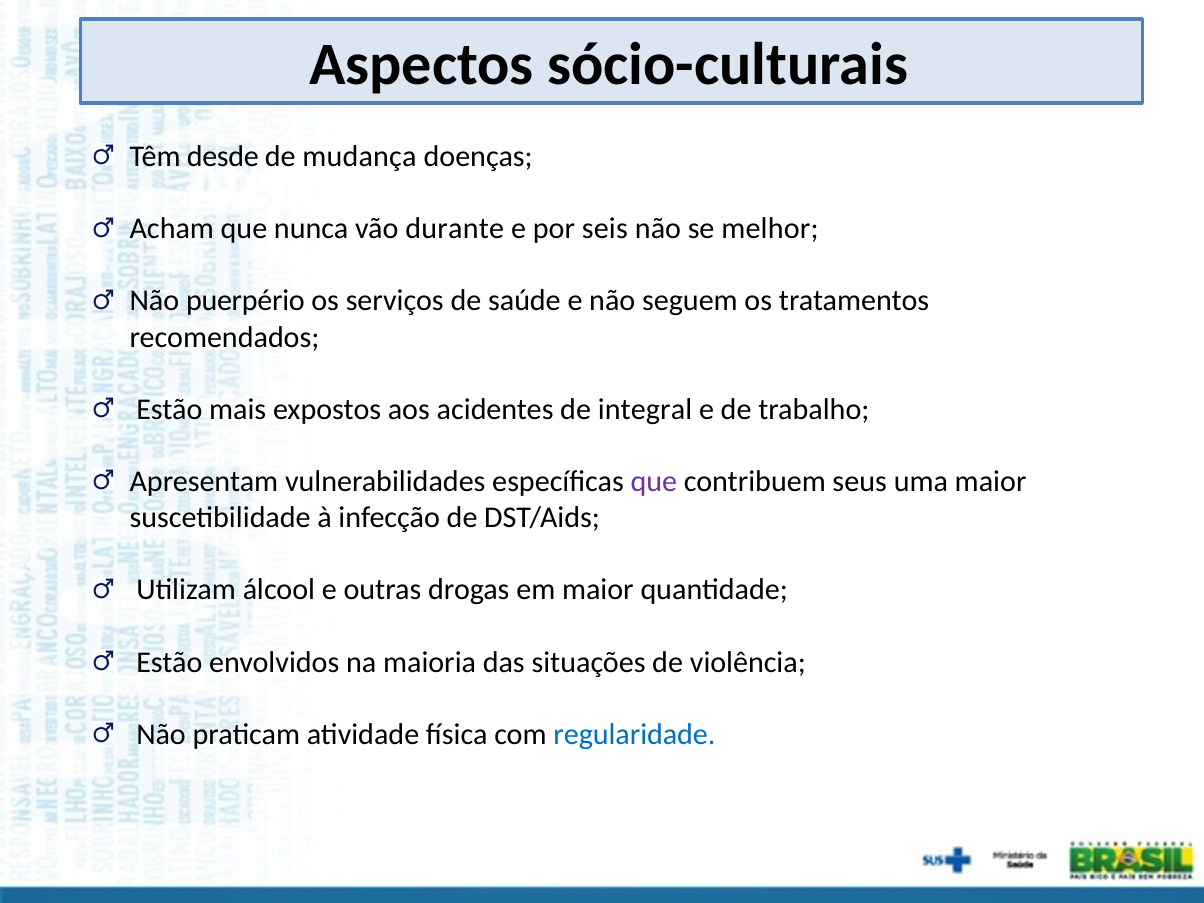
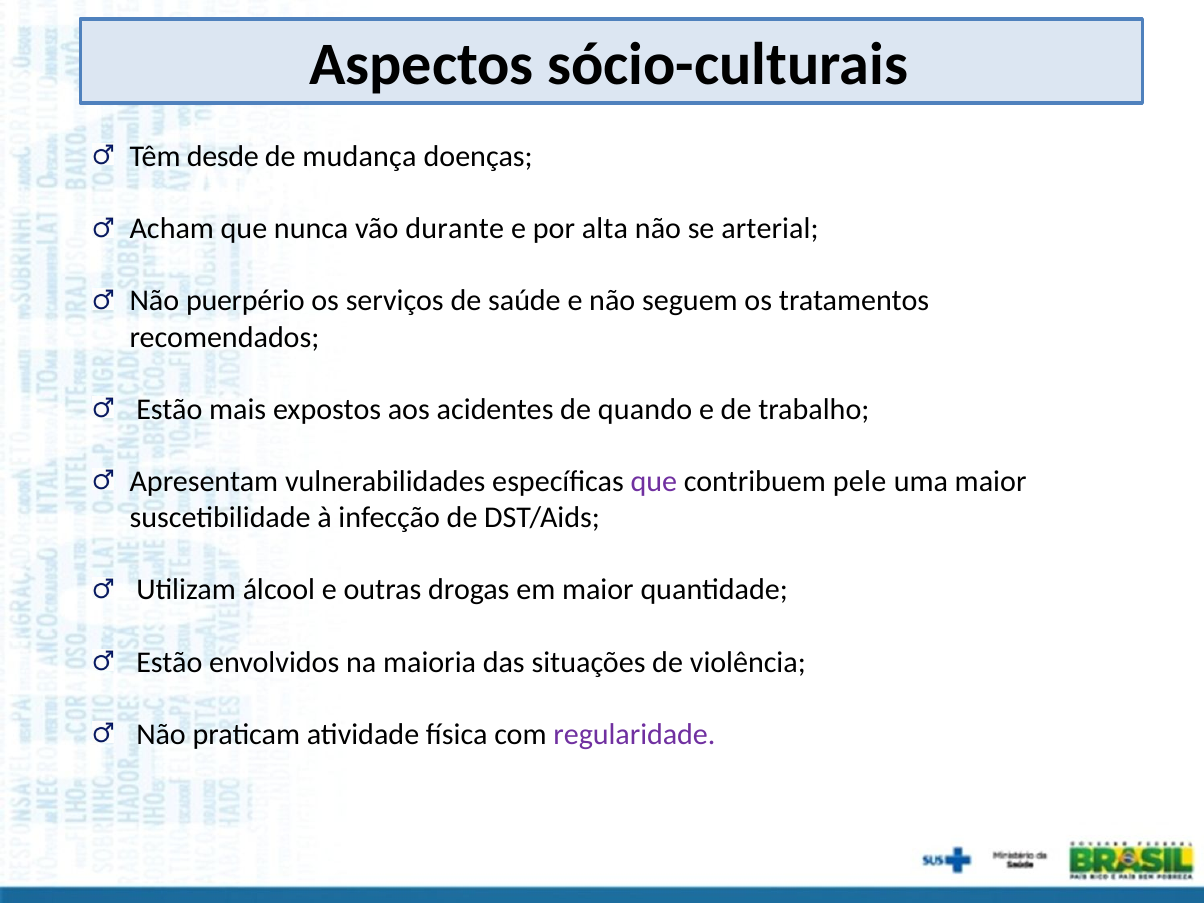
seis: seis -> alta
melhor: melhor -> arterial
integral: integral -> quando
seus: seus -> pele
regularidade colour: blue -> purple
